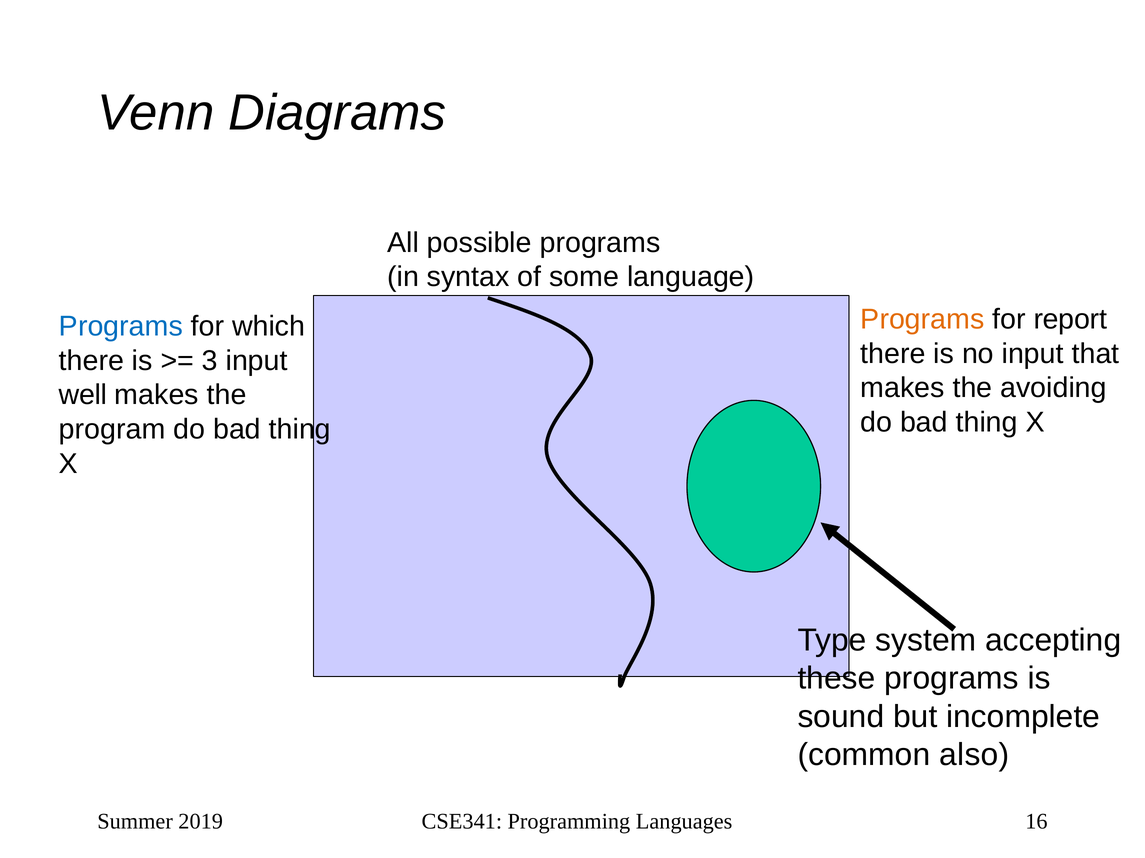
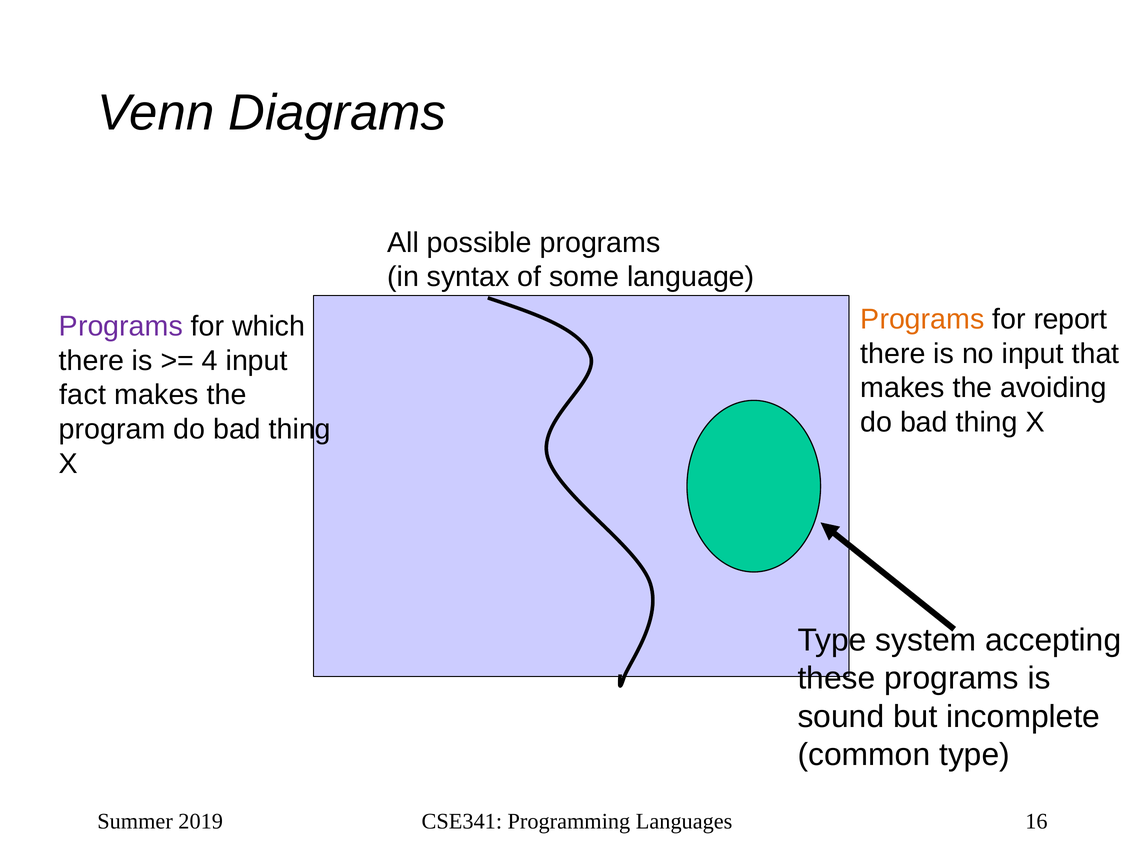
Programs at (121, 327) colour: blue -> purple
3: 3 -> 4
well: well -> fact
common also: also -> type
